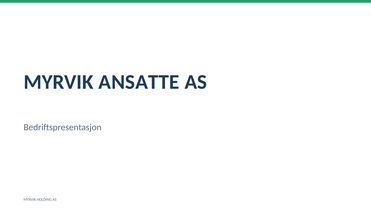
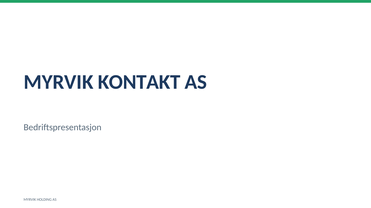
ANSATTE: ANSATTE -> KONTAKT
